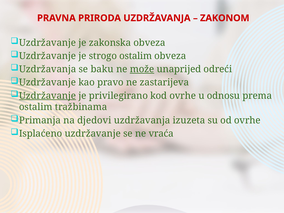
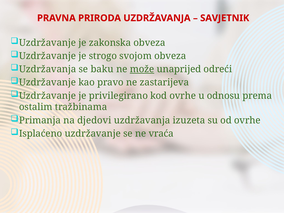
ZAKONOM: ZAKONOM -> SAVJETNIK
strogo ostalim: ostalim -> svojom
Uzdržavanje at (48, 96) underline: present -> none
